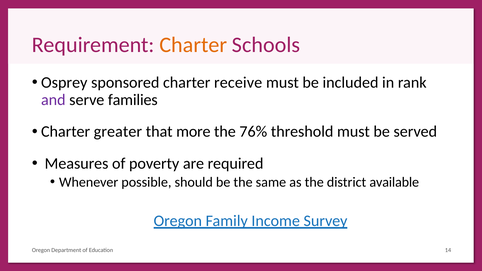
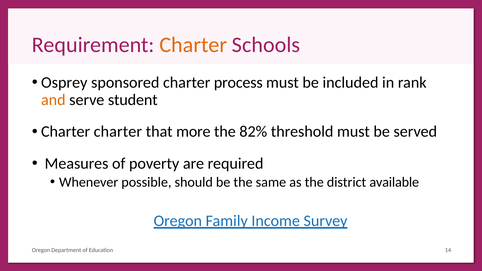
receive: receive -> process
and colour: purple -> orange
families: families -> student
Charter greater: greater -> charter
76%: 76% -> 82%
